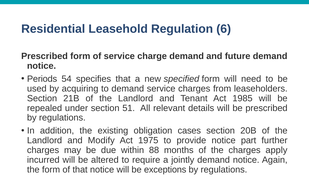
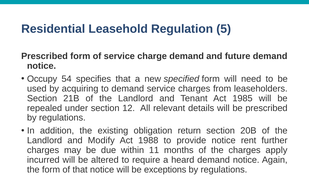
6: 6 -> 5
Periods: Periods -> Occupy
51: 51 -> 12
cases: cases -> return
1975: 1975 -> 1988
part: part -> rent
88: 88 -> 11
jointly: jointly -> heard
